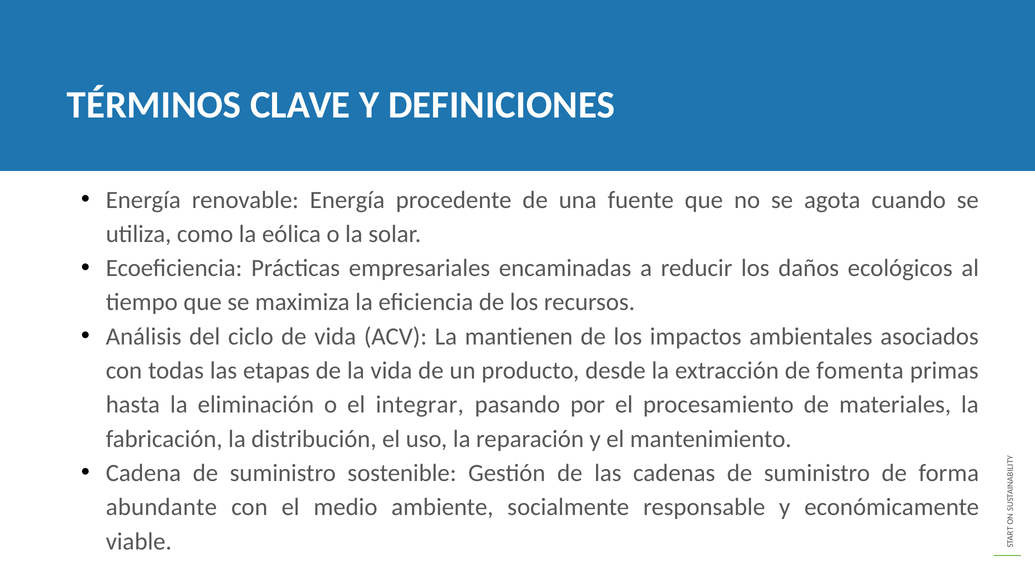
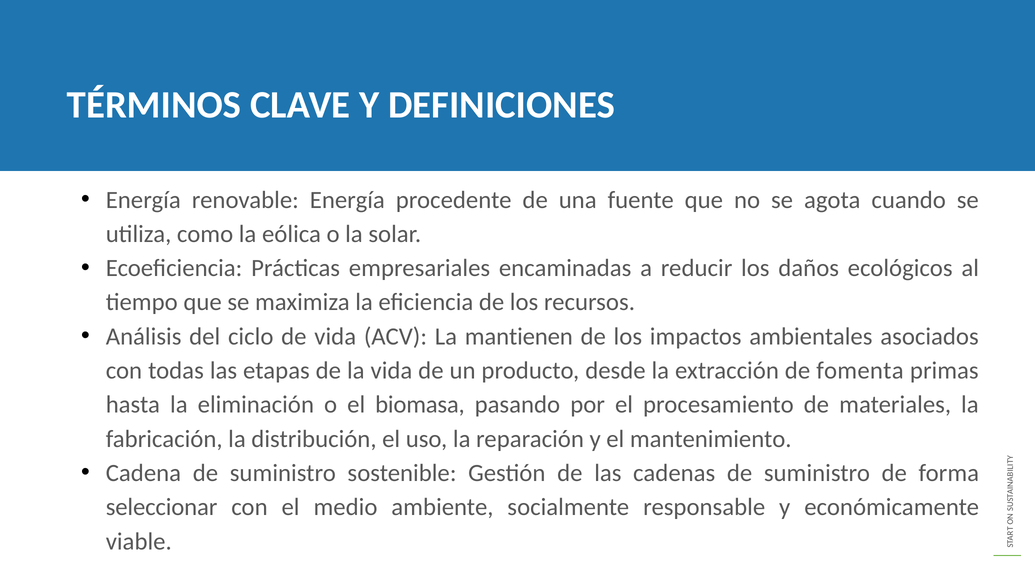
integrar: integrar -> biomasa
abundante: abundante -> seleccionar
